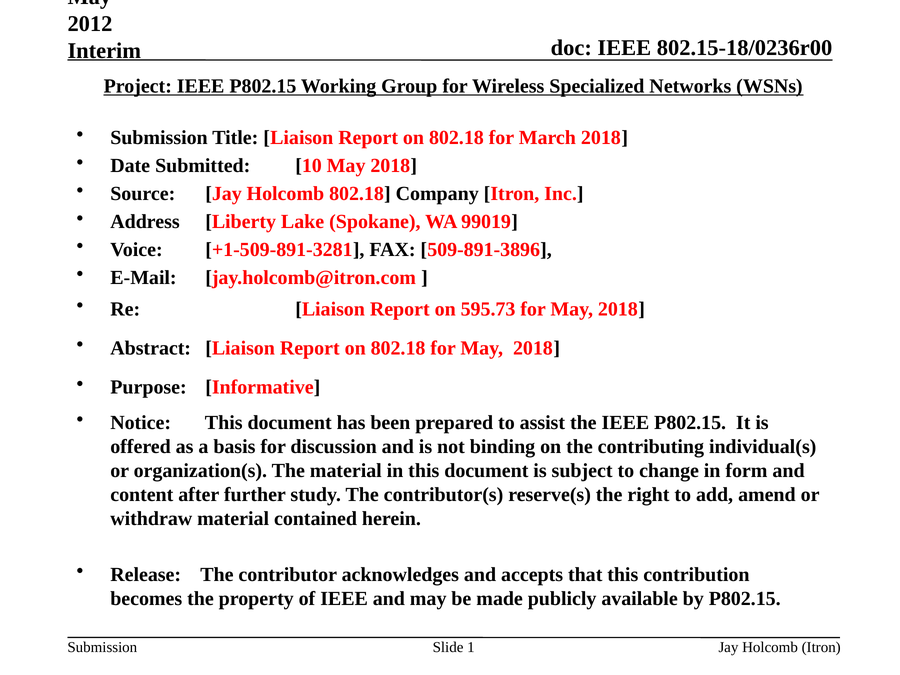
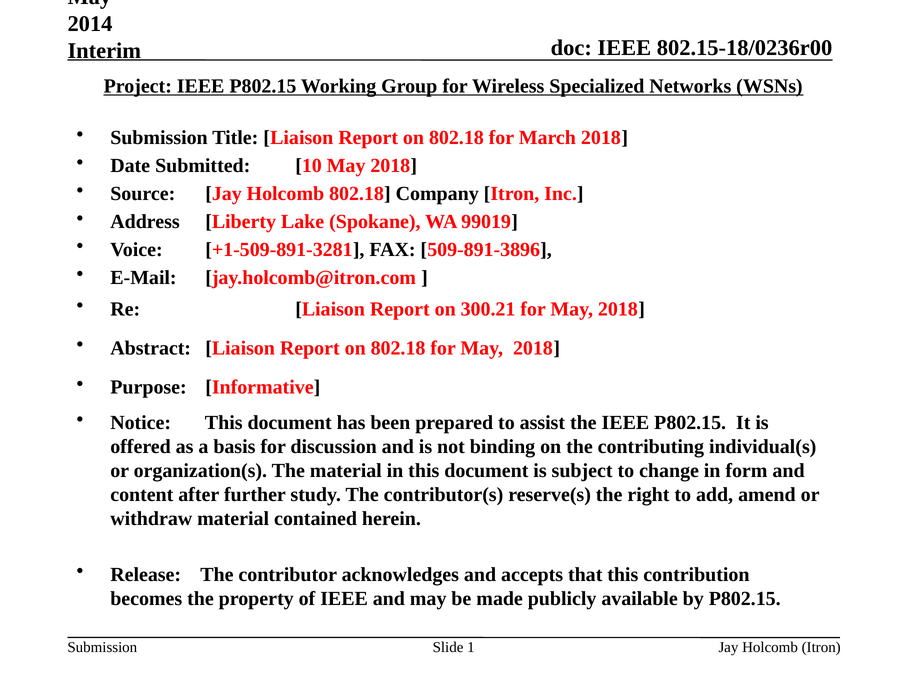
2012: 2012 -> 2014
595.73: 595.73 -> 300.21
